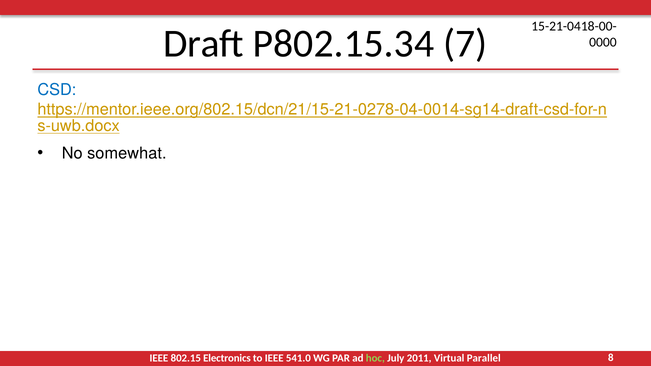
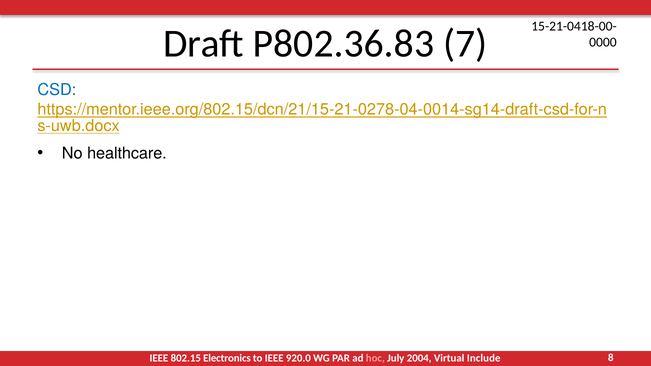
P802.15.34: P802.15.34 -> P802.36.83
somewhat: somewhat -> healthcare
541.0: 541.0 -> 920.0
hoc colour: light green -> pink
2011: 2011 -> 2004
Parallel: Parallel -> Include
